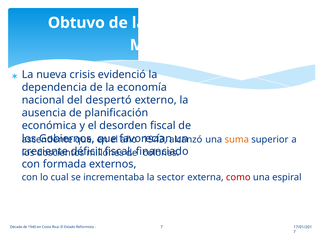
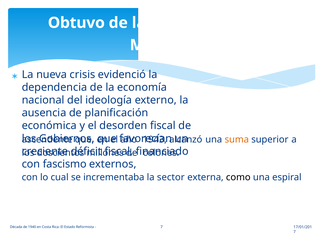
despertó: despertó -> ideología
formada: formada -> fascismo
como colour: red -> black
